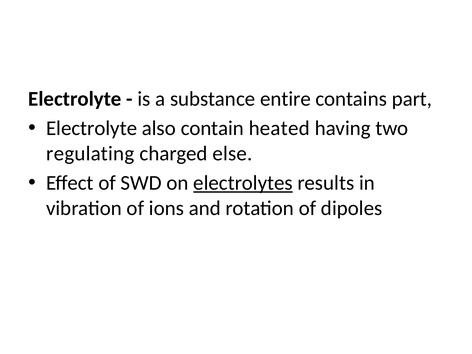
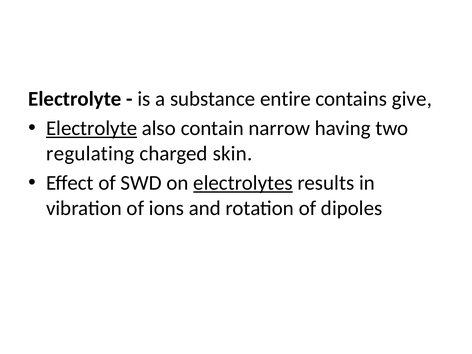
part: part -> give
Electrolyte at (92, 128) underline: none -> present
heated: heated -> narrow
else: else -> skin
